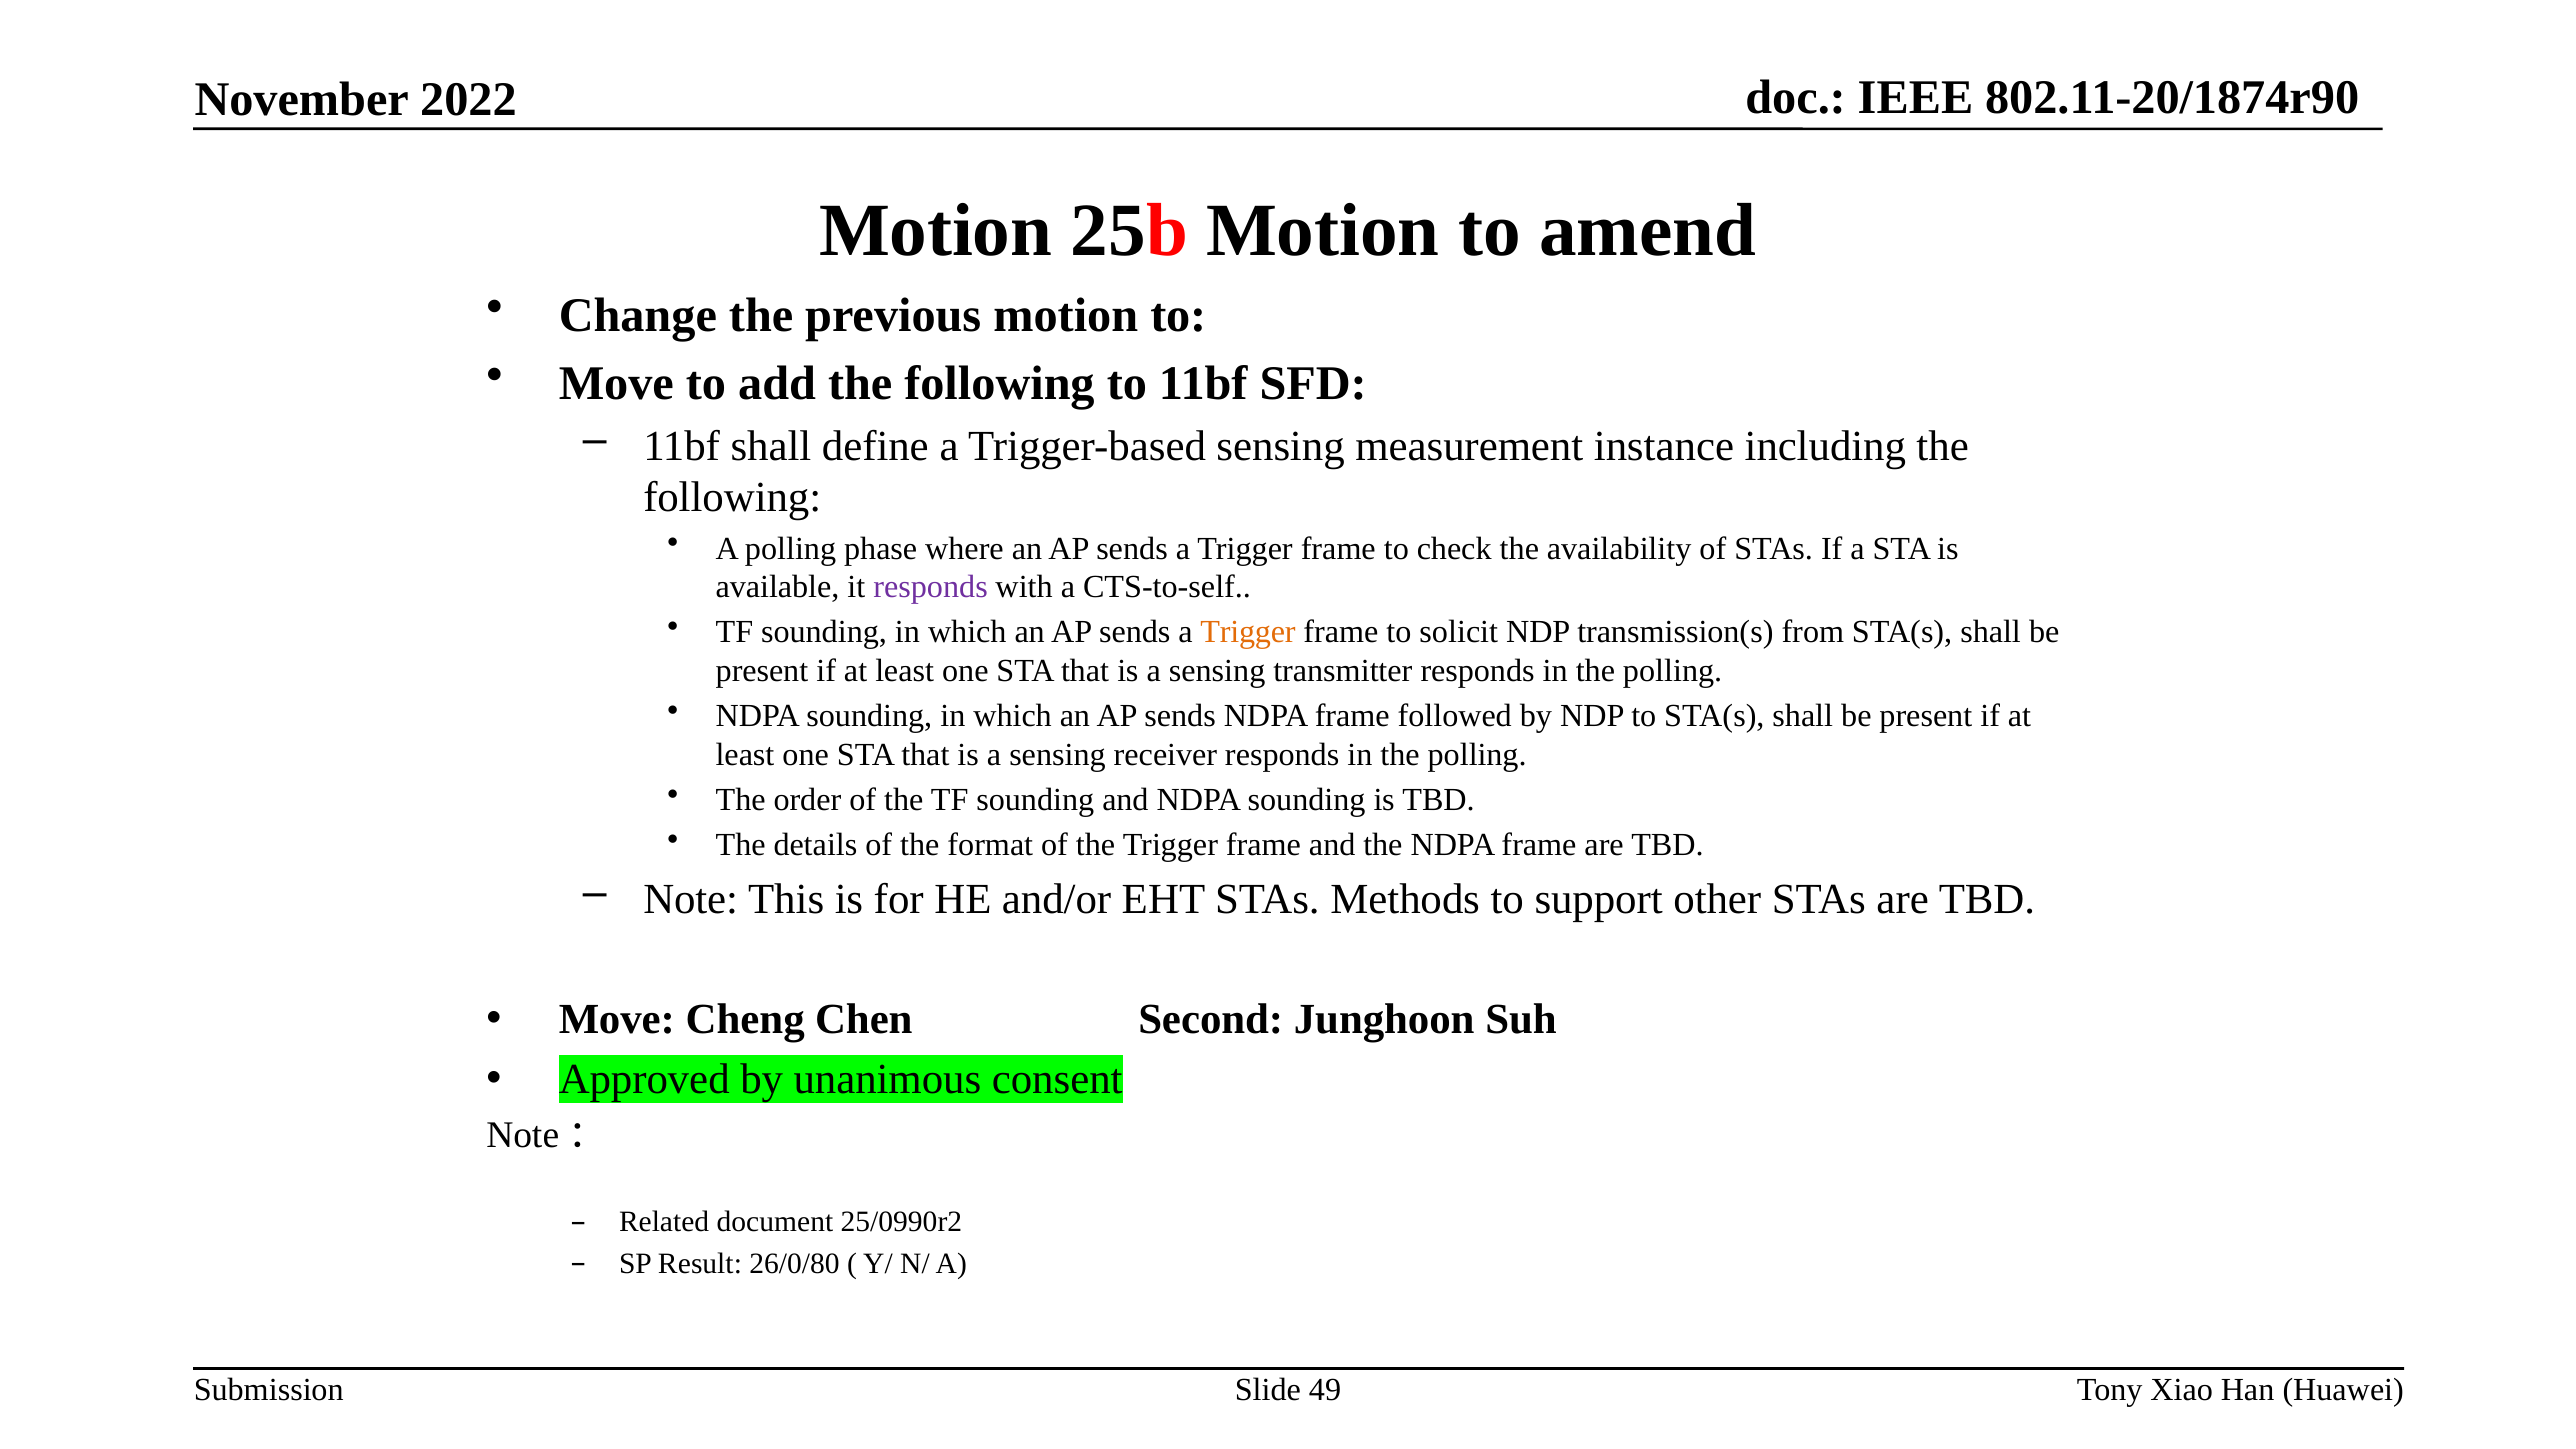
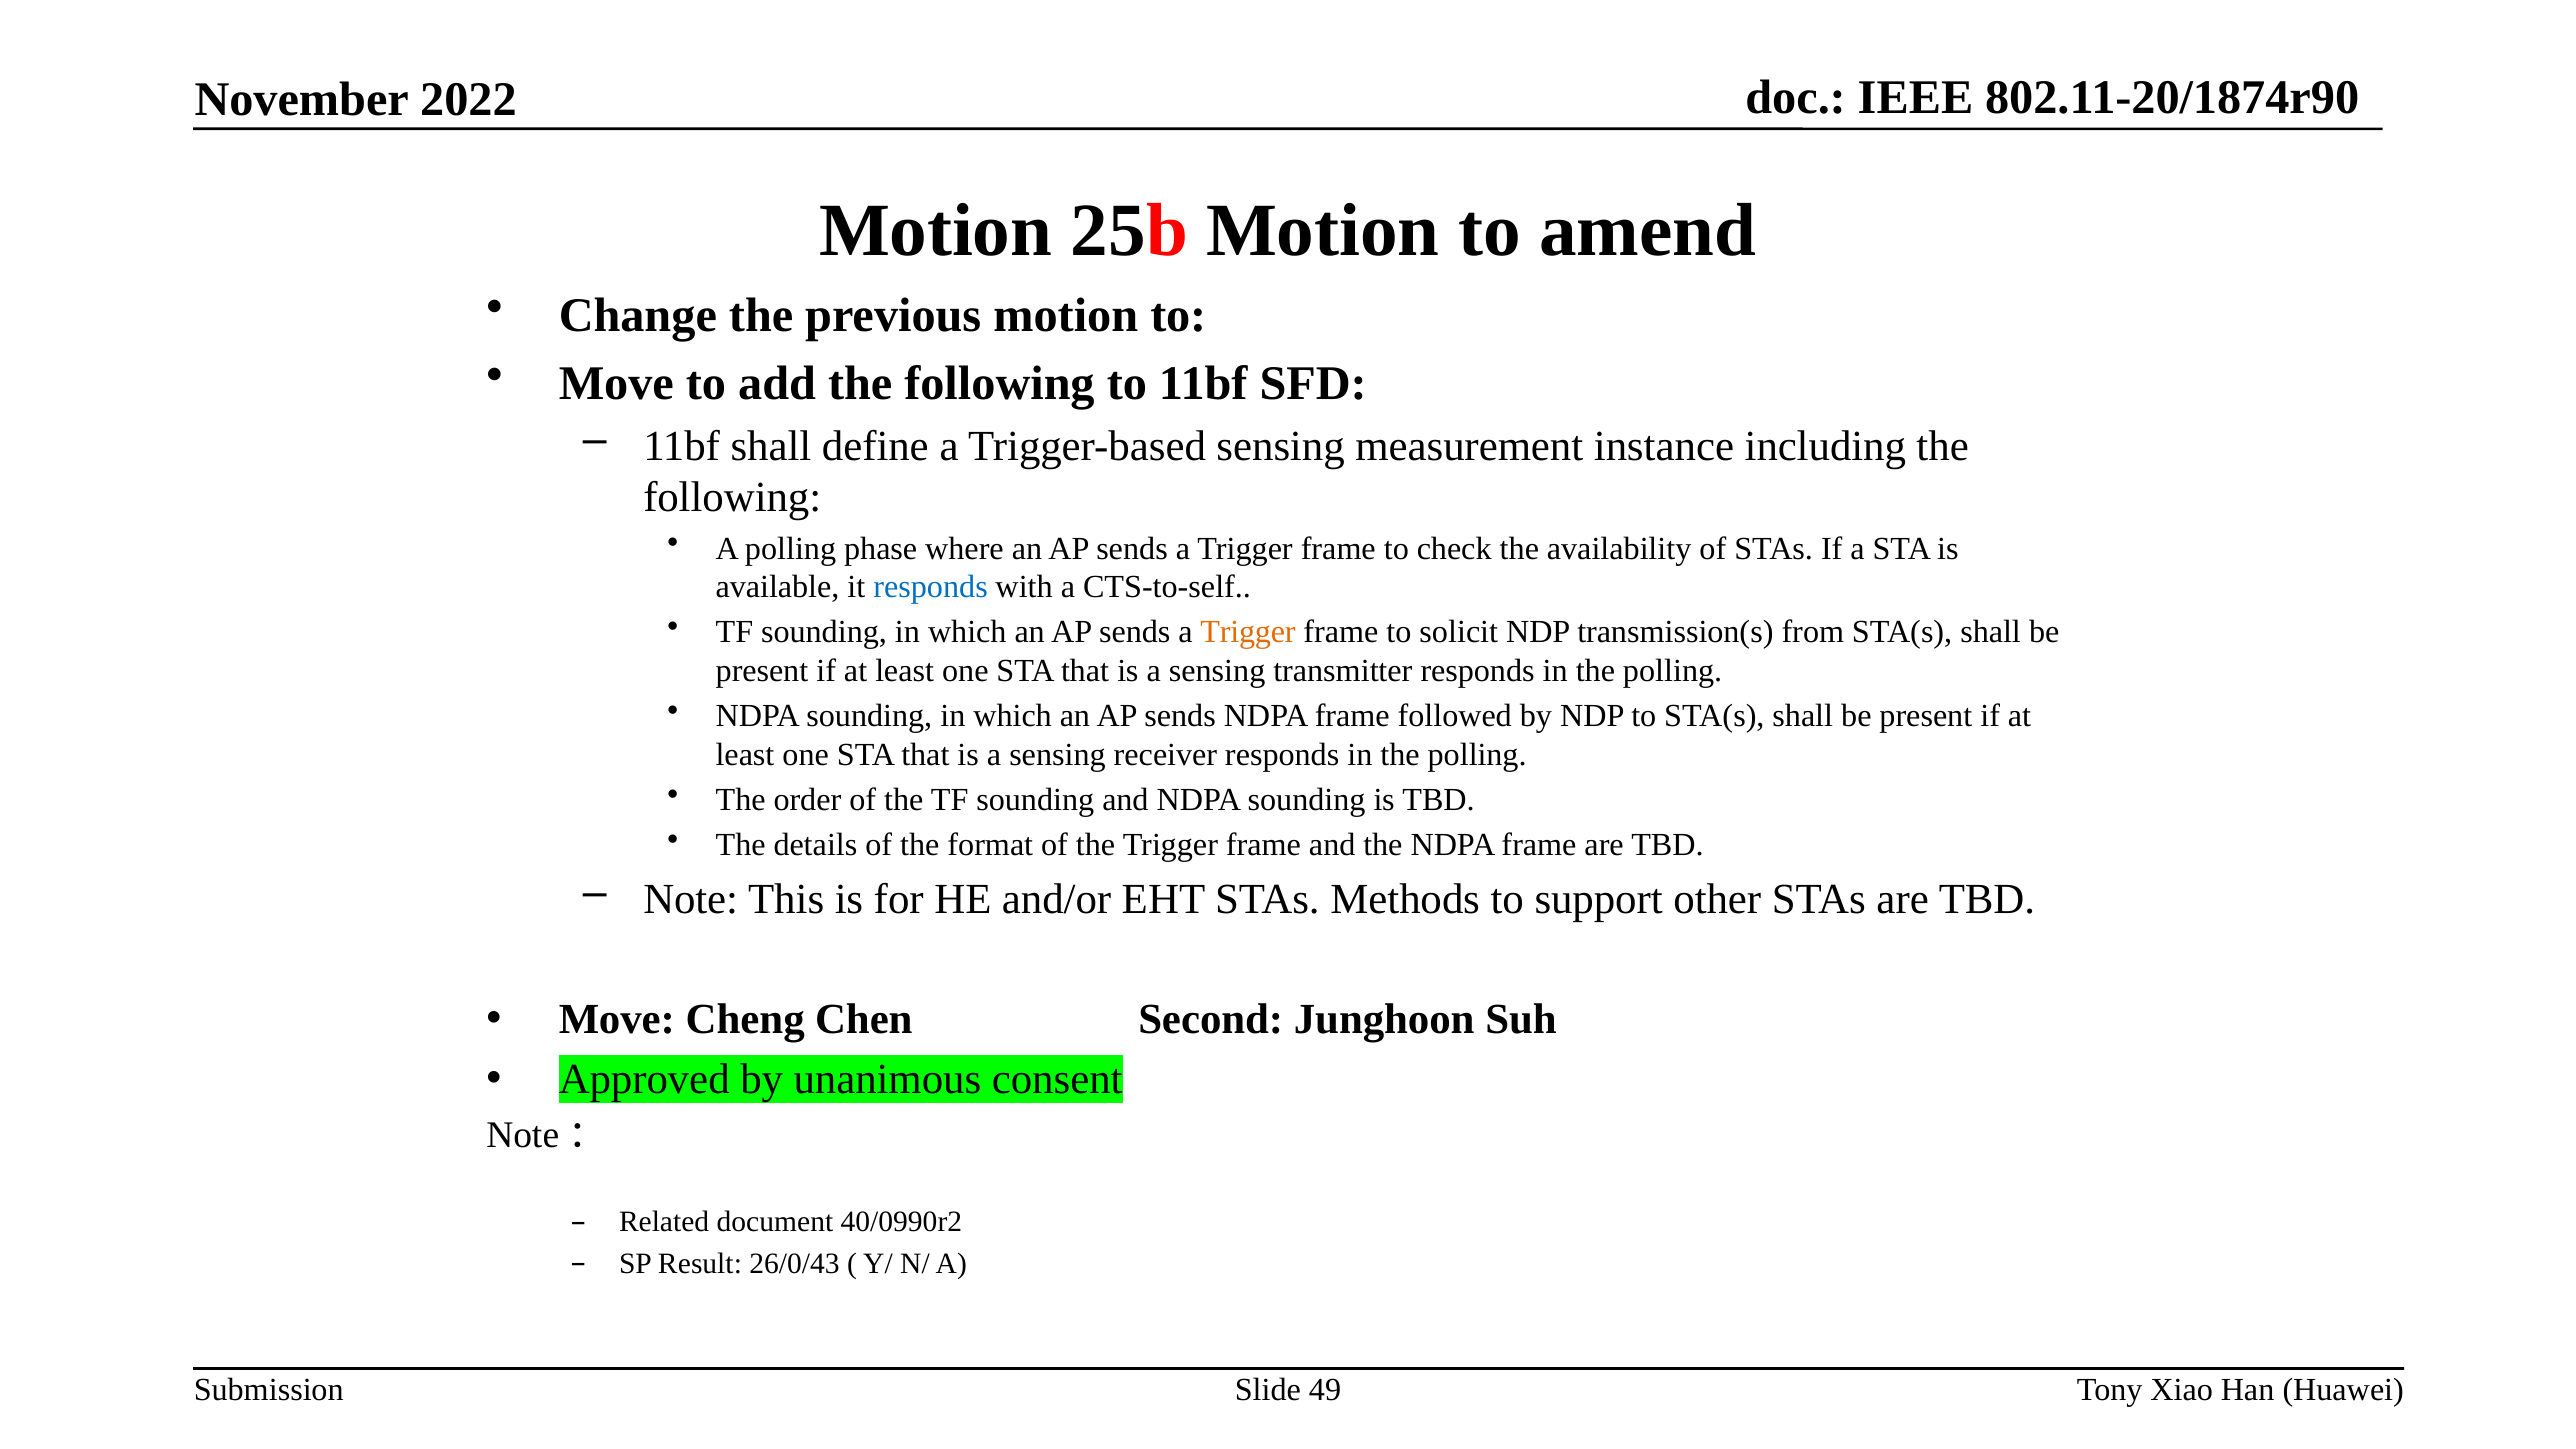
responds at (931, 587) colour: purple -> blue
25/0990r2: 25/0990r2 -> 40/0990r2
26/0/80: 26/0/80 -> 26/0/43
